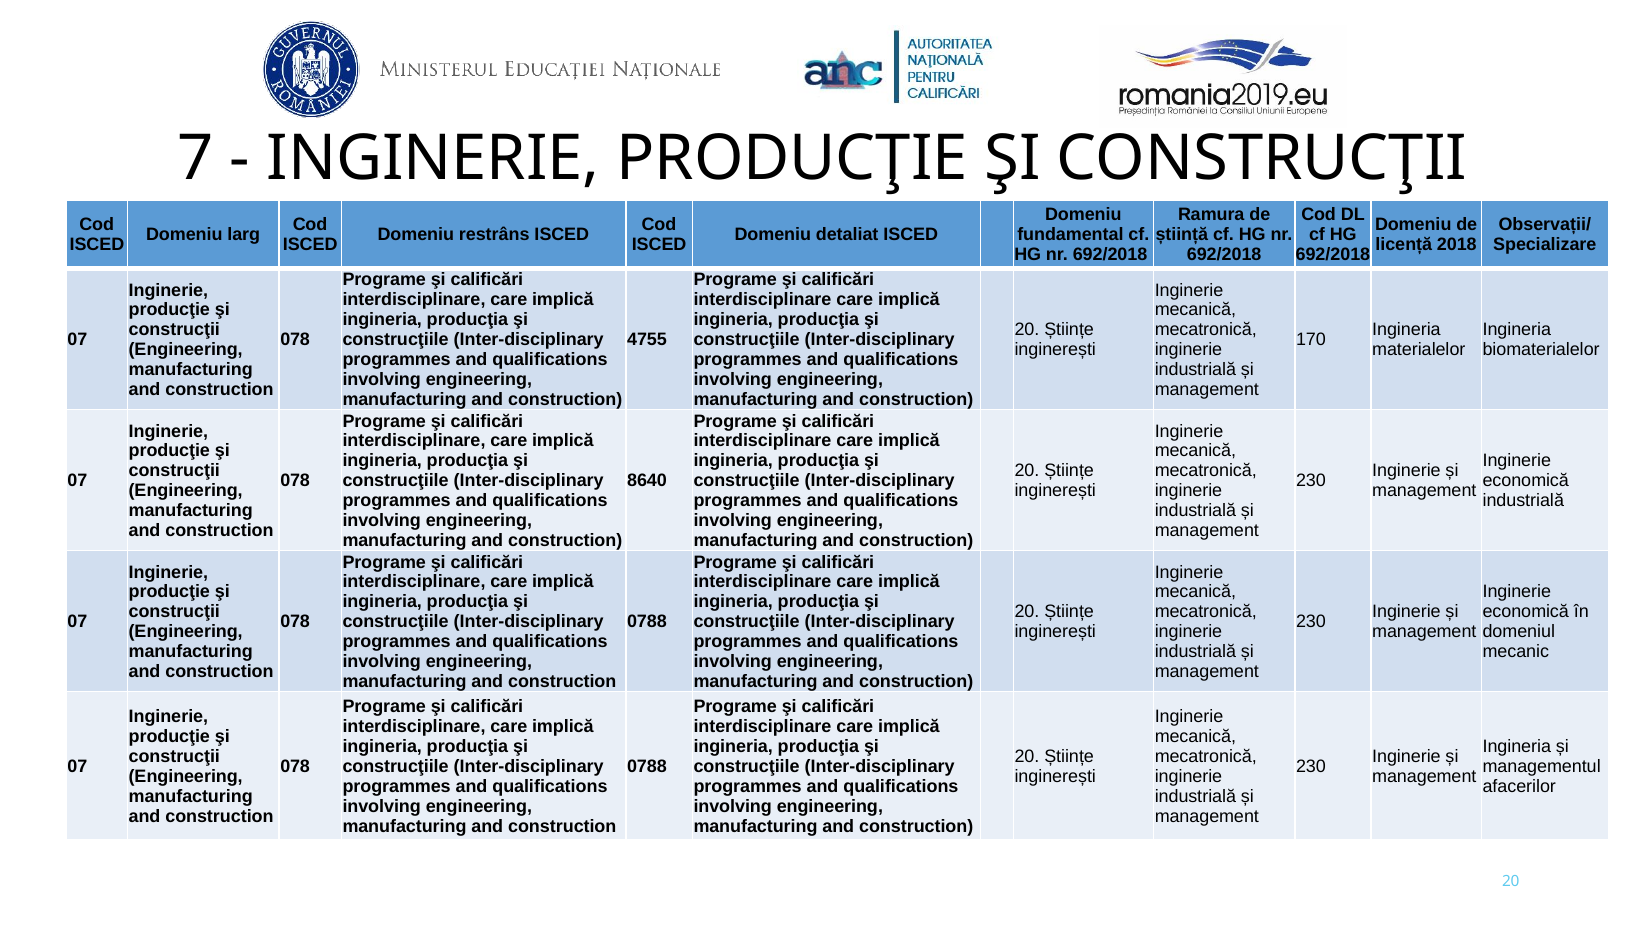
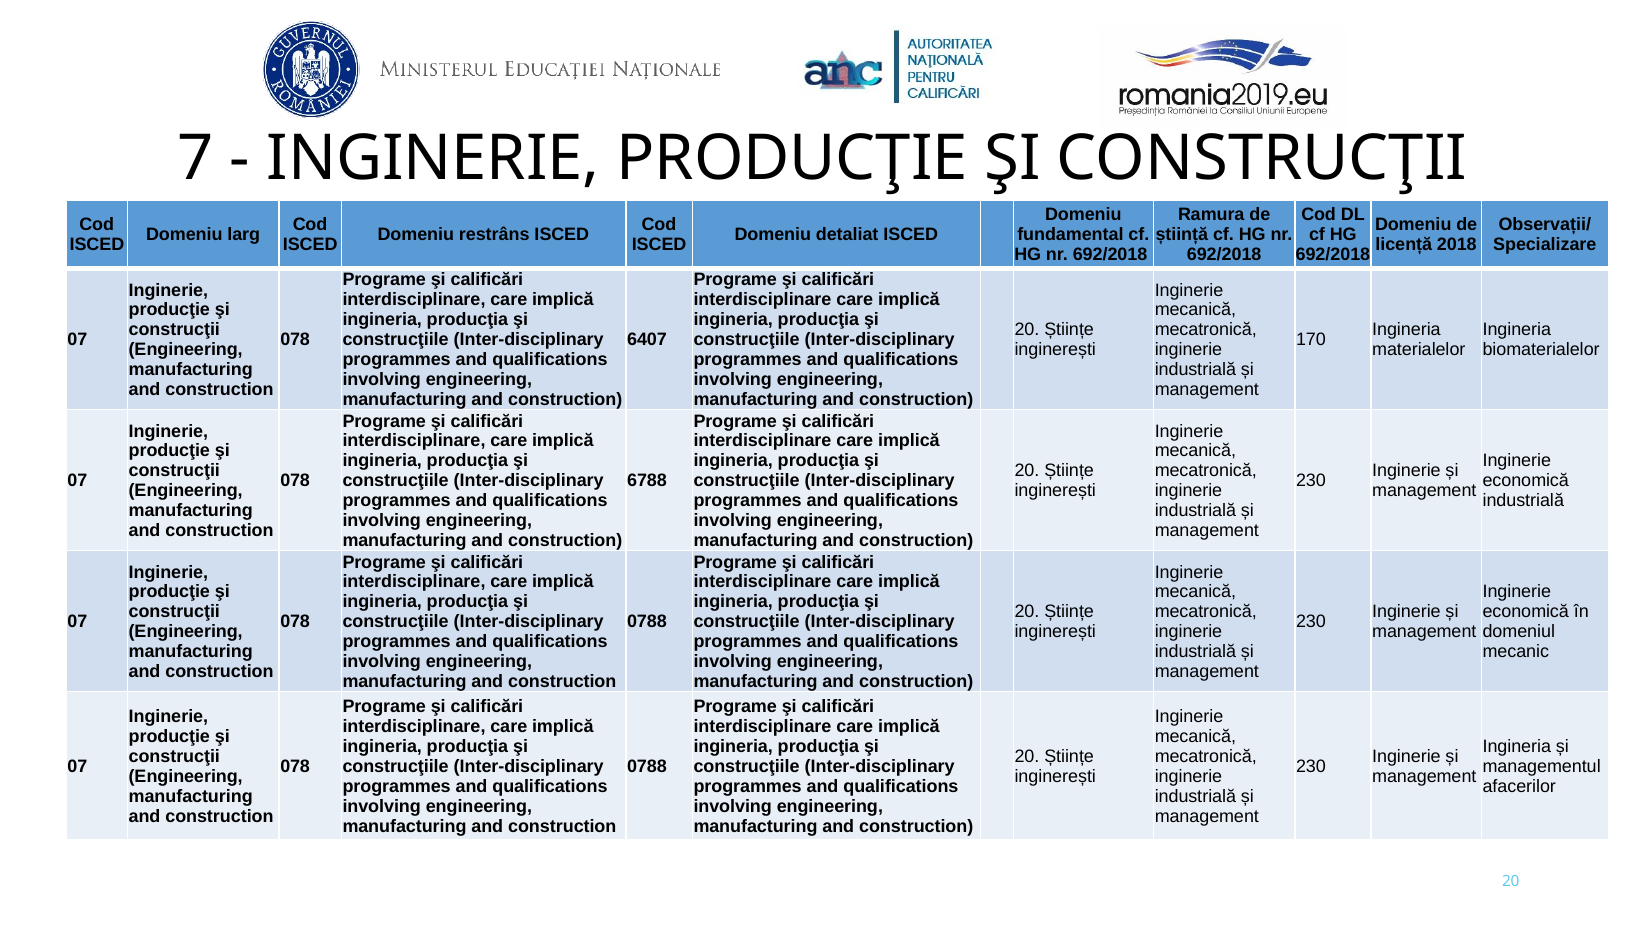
4755: 4755 -> 6407
8640: 8640 -> 6788
